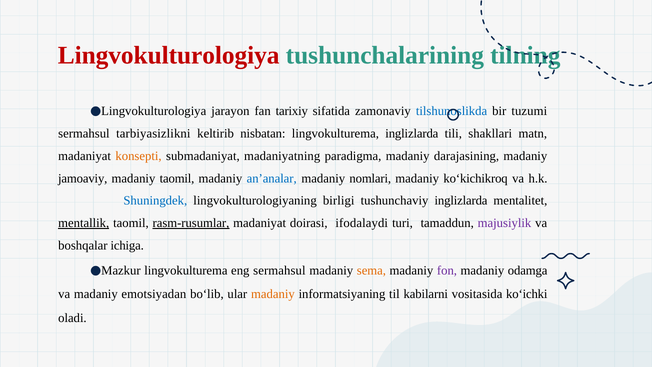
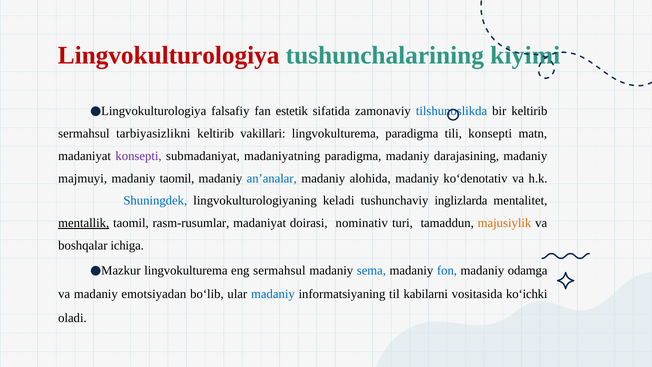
tilning: tilning -> kiyimi
jarayon: jarayon -> falsafiy
tarixiy: tarixiy -> estetik
bir tuzumi: tuzumi -> keltirib
nisbatan: nisbatan -> vakillari
lingvokulturema inglizlarda: inglizlarda -> paradigma
tili shakllari: shakllari -> konsepti
konsepti at (139, 156) colour: orange -> purple
jamoaviy: jamoaviy -> majmuyi
nomlari: nomlari -> alohida
ko‘kichikroq: ko‘kichikroq -> ko‘denotativ
birligi: birligi -> keladi
rasm-rusumlar underline: present -> none
ifodalaydi: ifodalaydi -> nominativ
majusiylik colour: purple -> orange
sema colour: orange -> blue
fon colour: purple -> blue
madaniy at (273, 294) colour: orange -> blue
